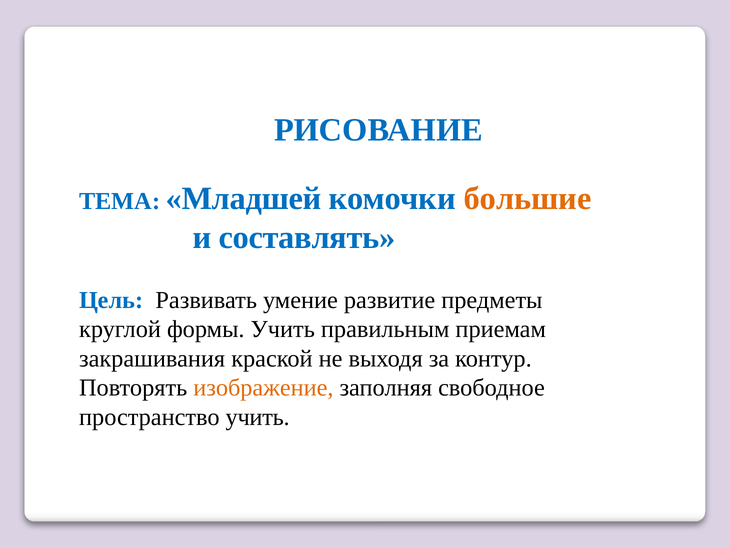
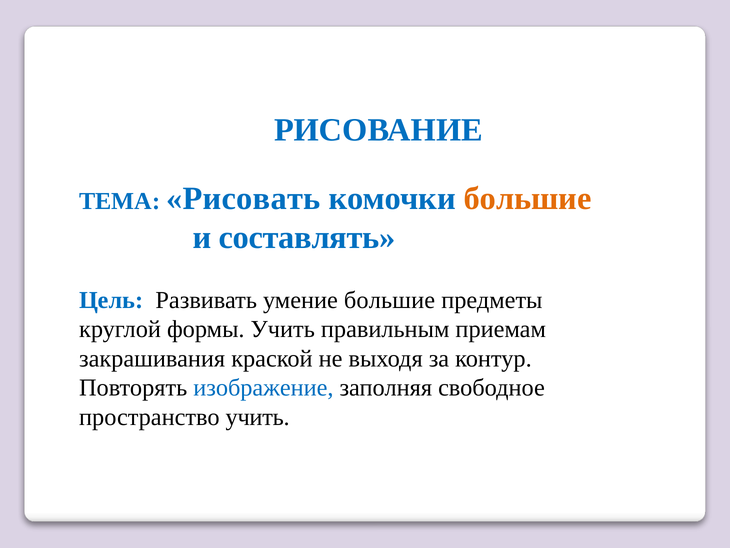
Младшей: Младшей -> Рисовать
умение развитие: развитие -> большие
изображение colour: orange -> blue
